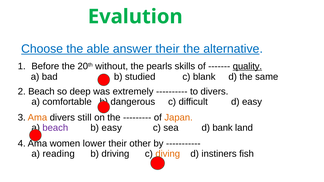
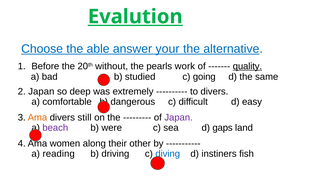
Evalution underline: none -> present
answer their: their -> your
skills: skills -> work
blank: blank -> going
2 Beach: Beach -> Japan
Japan at (179, 118) colour: orange -> purple
b easy: easy -> were
bank: bank -> gaps
lower: lower -> along
diving colour: orange -> blue
